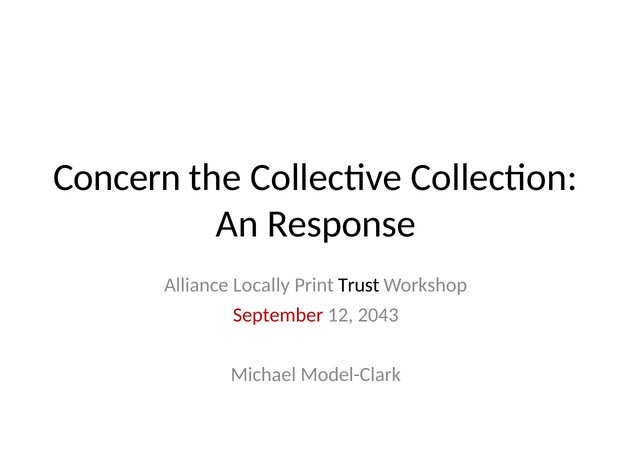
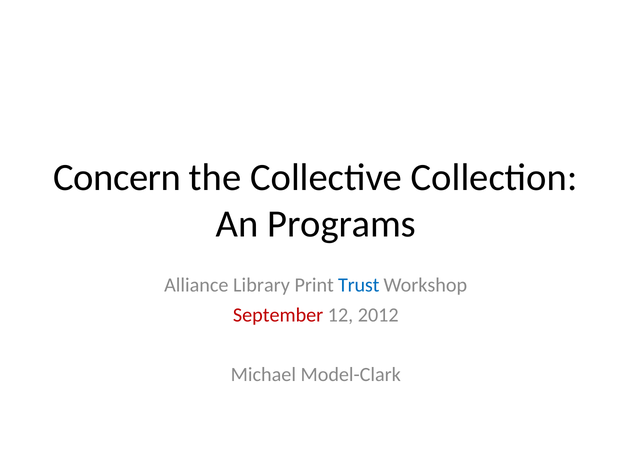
Response: Response -> Programs
Locally: Locally -> Library
Trust colour: black -> blue
2043: 2043 -> 2012
